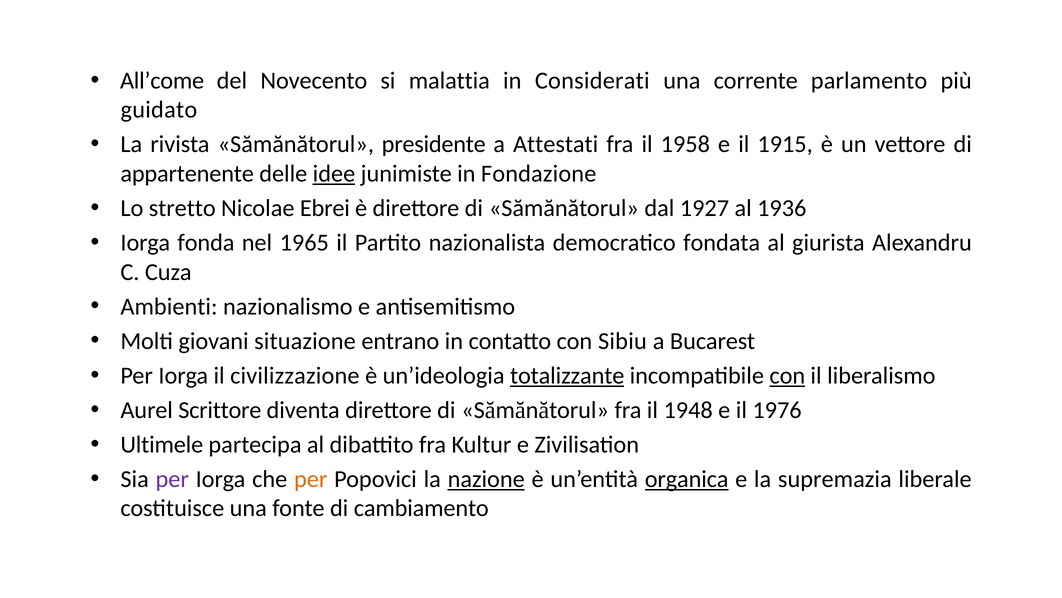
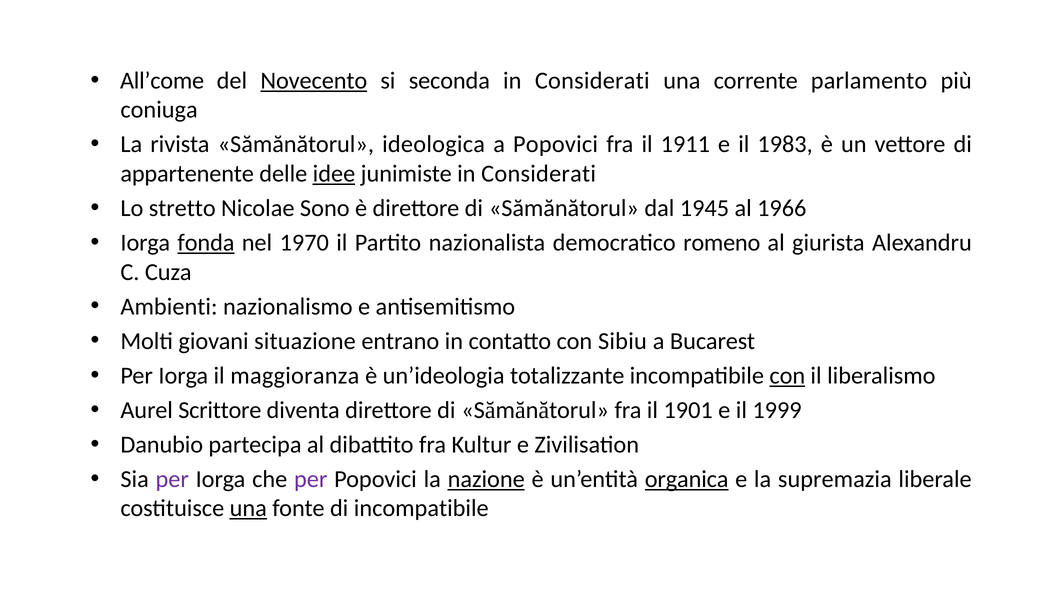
Novecento underline: none -> present
malattia: malattia -> seconda
guidato: guidato -> coniuga
presidente: presidente -> ideologica
a Attestati: Attestati -> Popovici
1958: 1958 -> 1911
1915: 1915 -> 1983
junimiste in Fondazione: Fondazione -> Considerati
Ebrei: Ebrei -> Sono
1927: 1927 -> 1945
1936: 1936 -> 1966
fonda underline: none -> present
1965: 1965 -> 1970
fondata: fondata -> romeno
civilizzazione: civilizzazione -> maggioranza
totalizzante underline: present -> none
1948: 1948 -> 1901
1976: 1976 -> 1999
Ultimele: Ultimele -> Danubio
per at (311, 479) colour: orange -> purple
una at (248, 508) underline: none -> present
di cambiamento: cambiamento -> incompatibile
